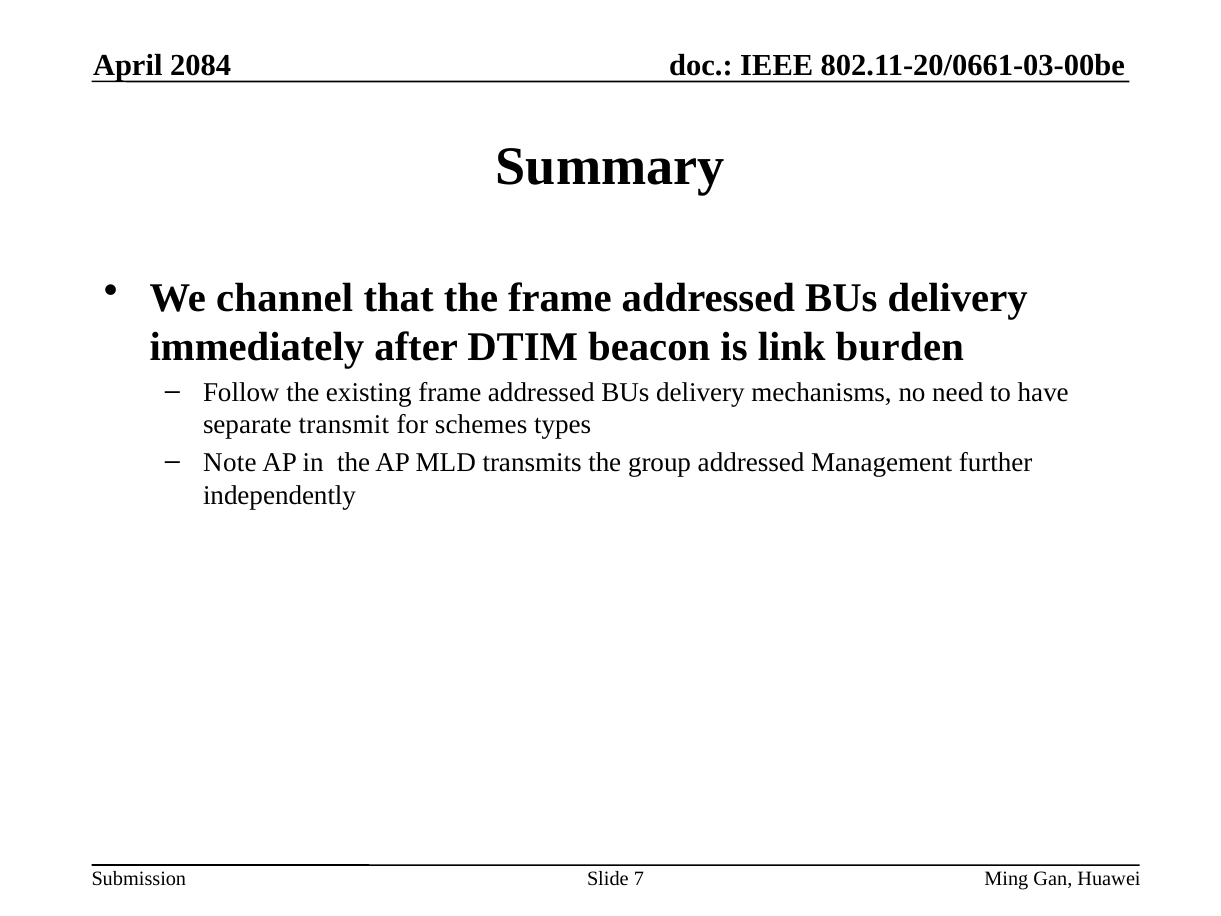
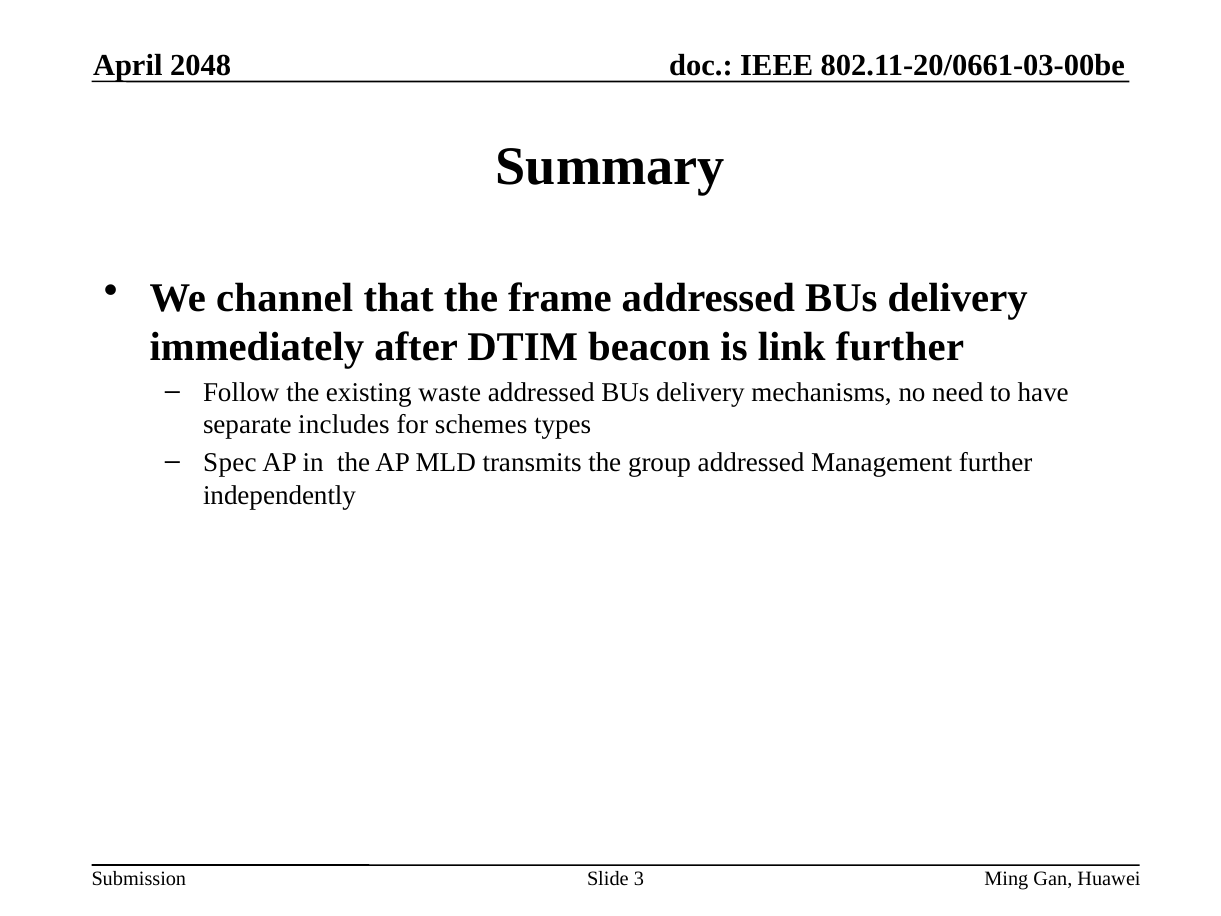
2084: 2084 -> 2048
link burden: burden -> further
existing frame: frame -> waste
transmit: transmit -> includes
Note: Note -> Spec
7: 7 -> 3
